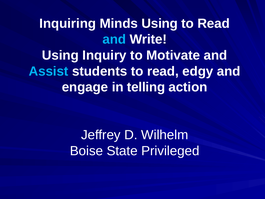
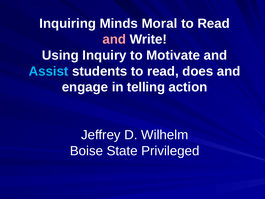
Minds Using: Using -> Moral
and at (114, 39) colour: light blue -> pink
edgy: edgy -> does
